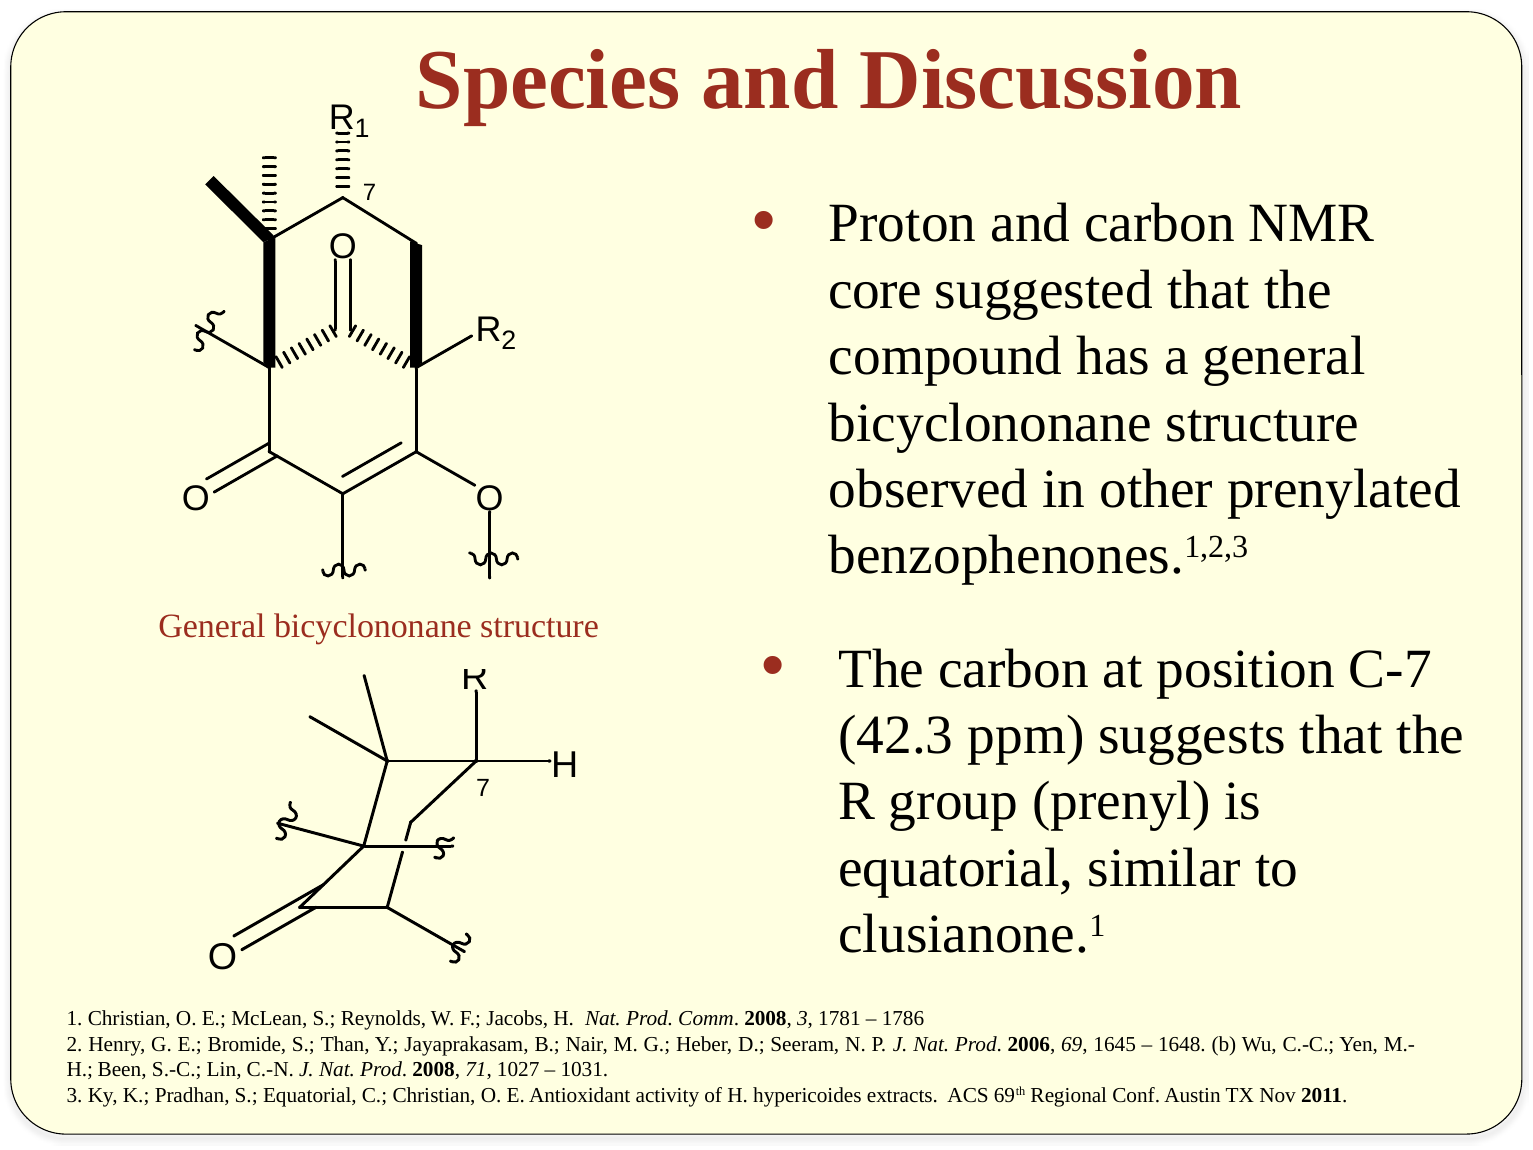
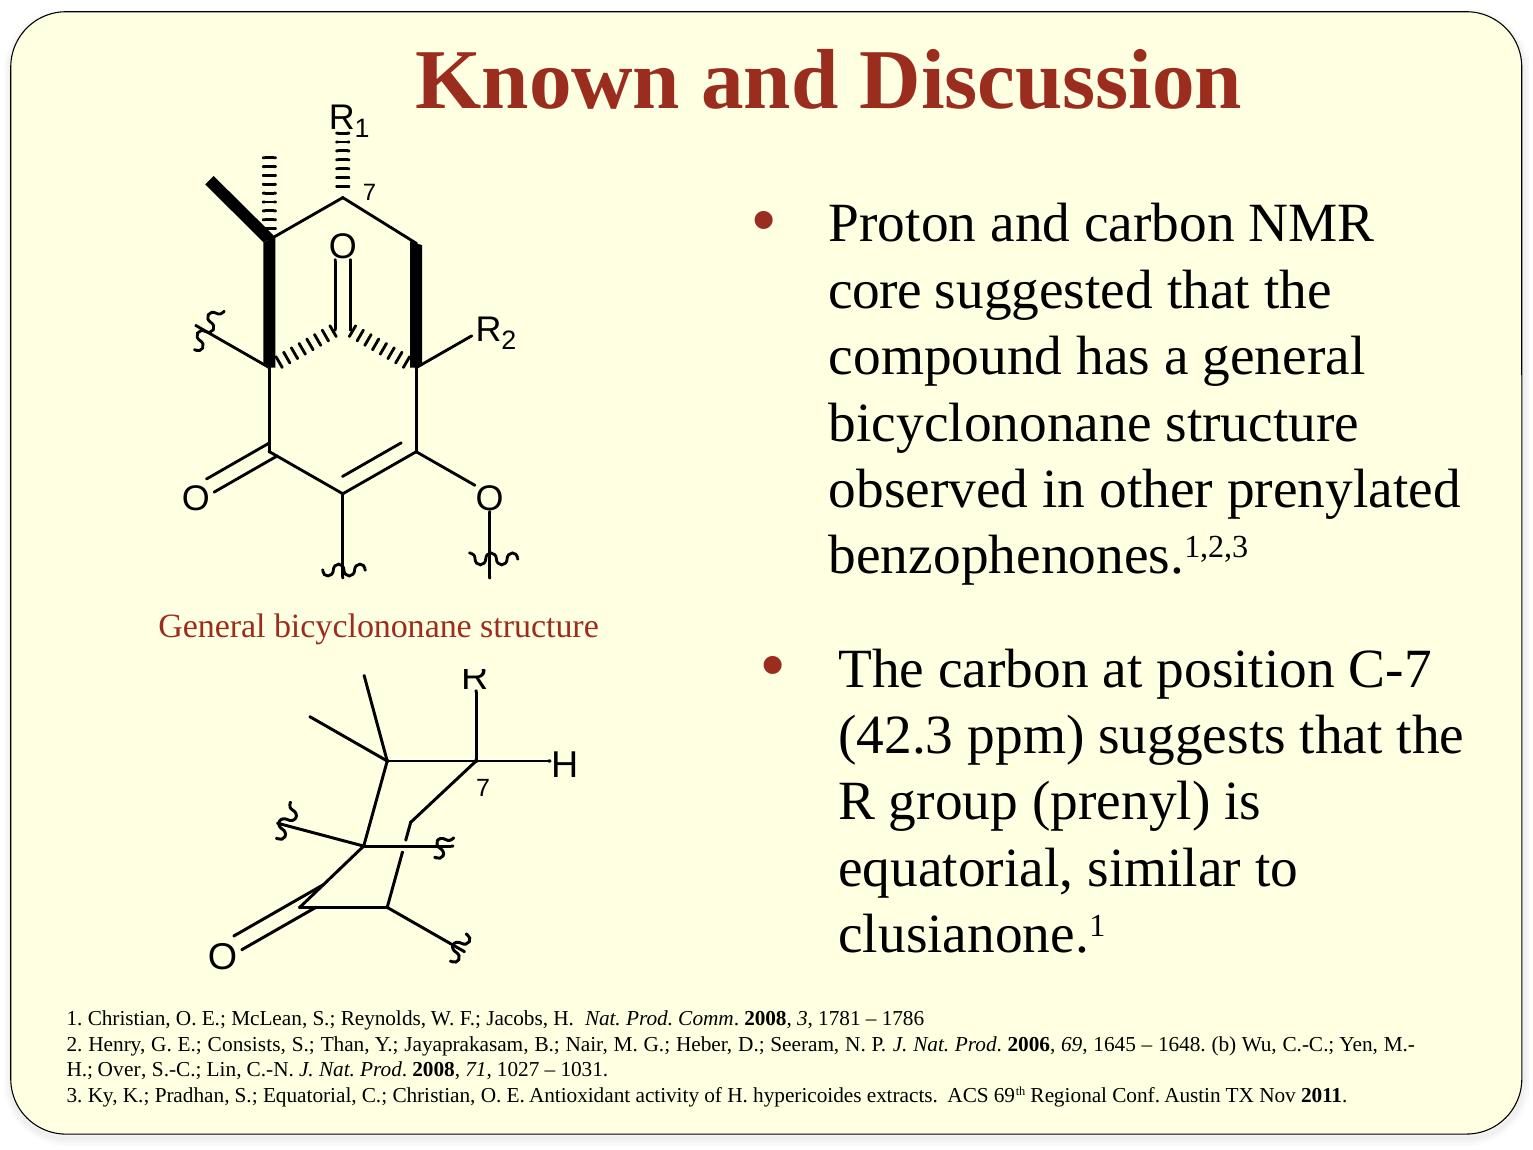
Species: Species -> Known
Bromide: Bromide -> Consists
Been: Been -> Over
